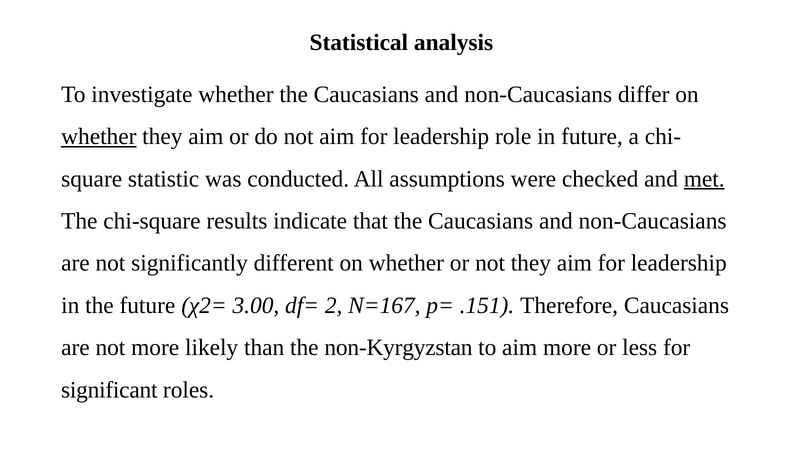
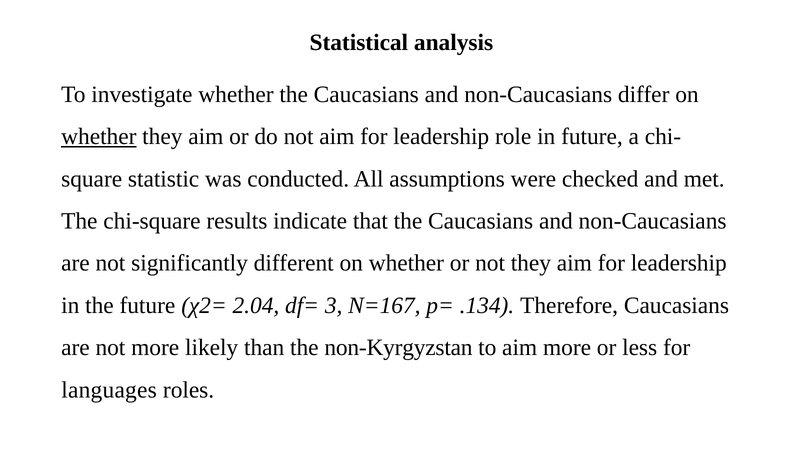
met underline: present -> none
3.00: 3.00 -> 2.04
2: 2 -> 3
.151: .151 -> .134
significant: significant -> languages
